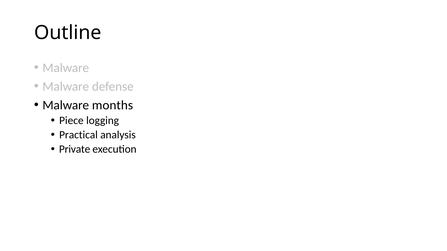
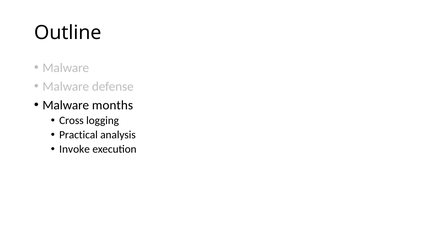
Piece: Piece -> Cross
Private: Private -> Invoke
